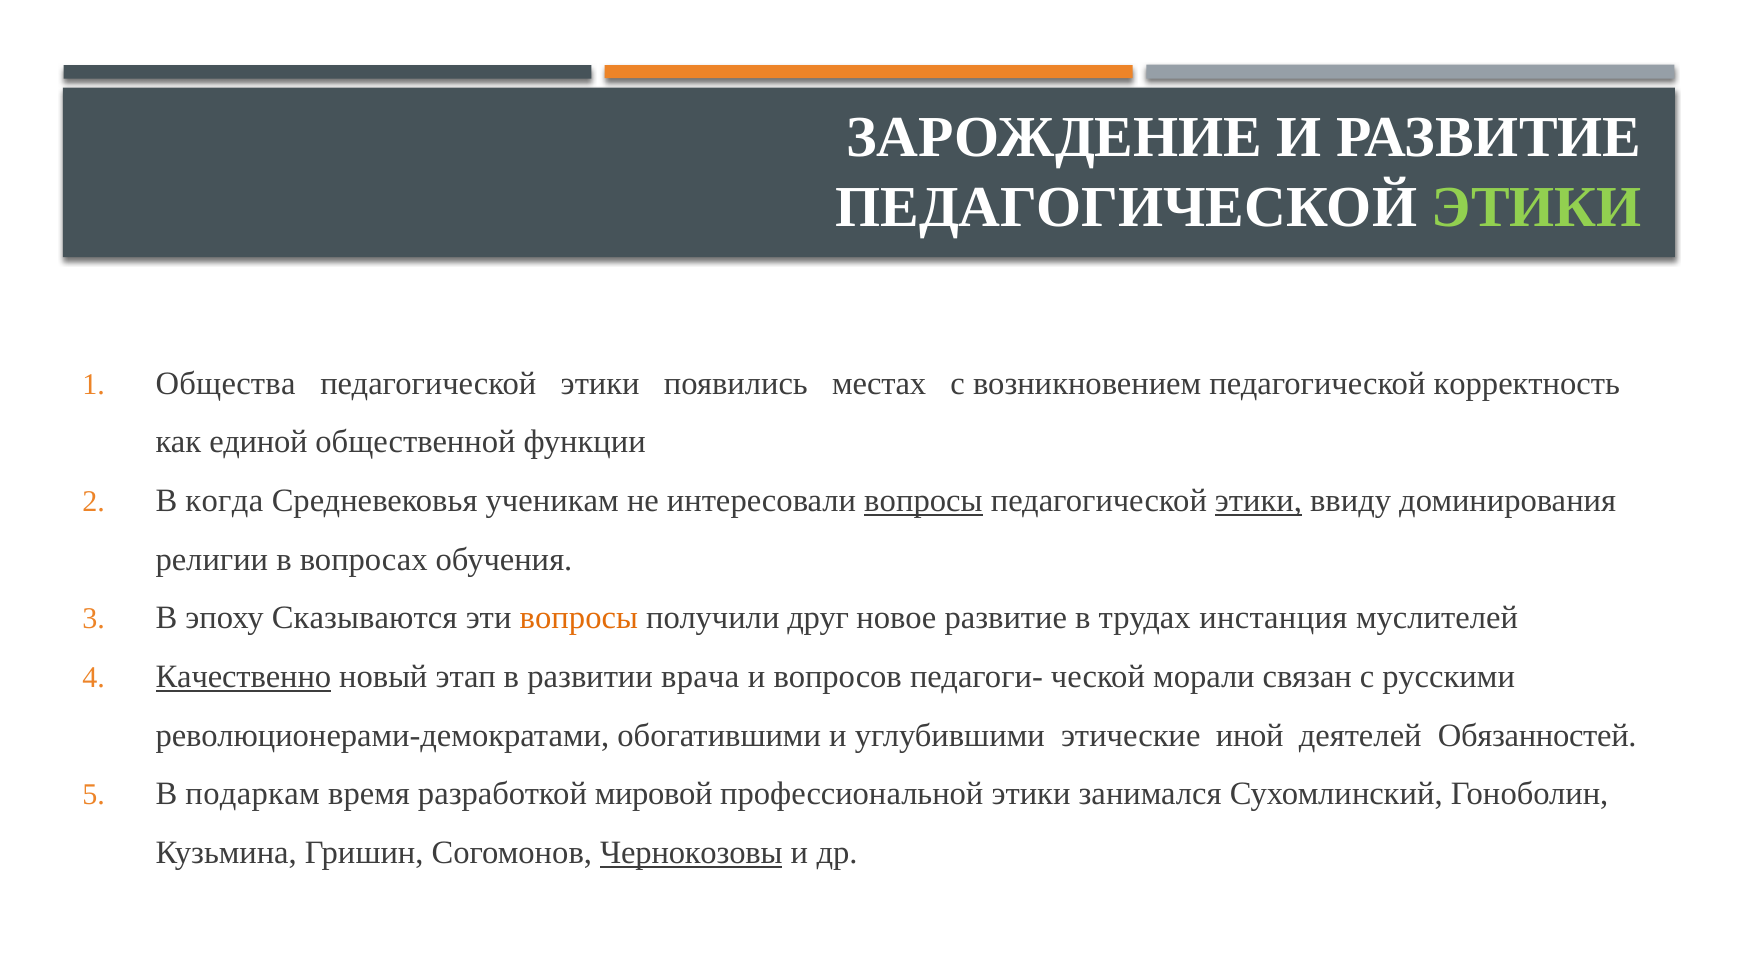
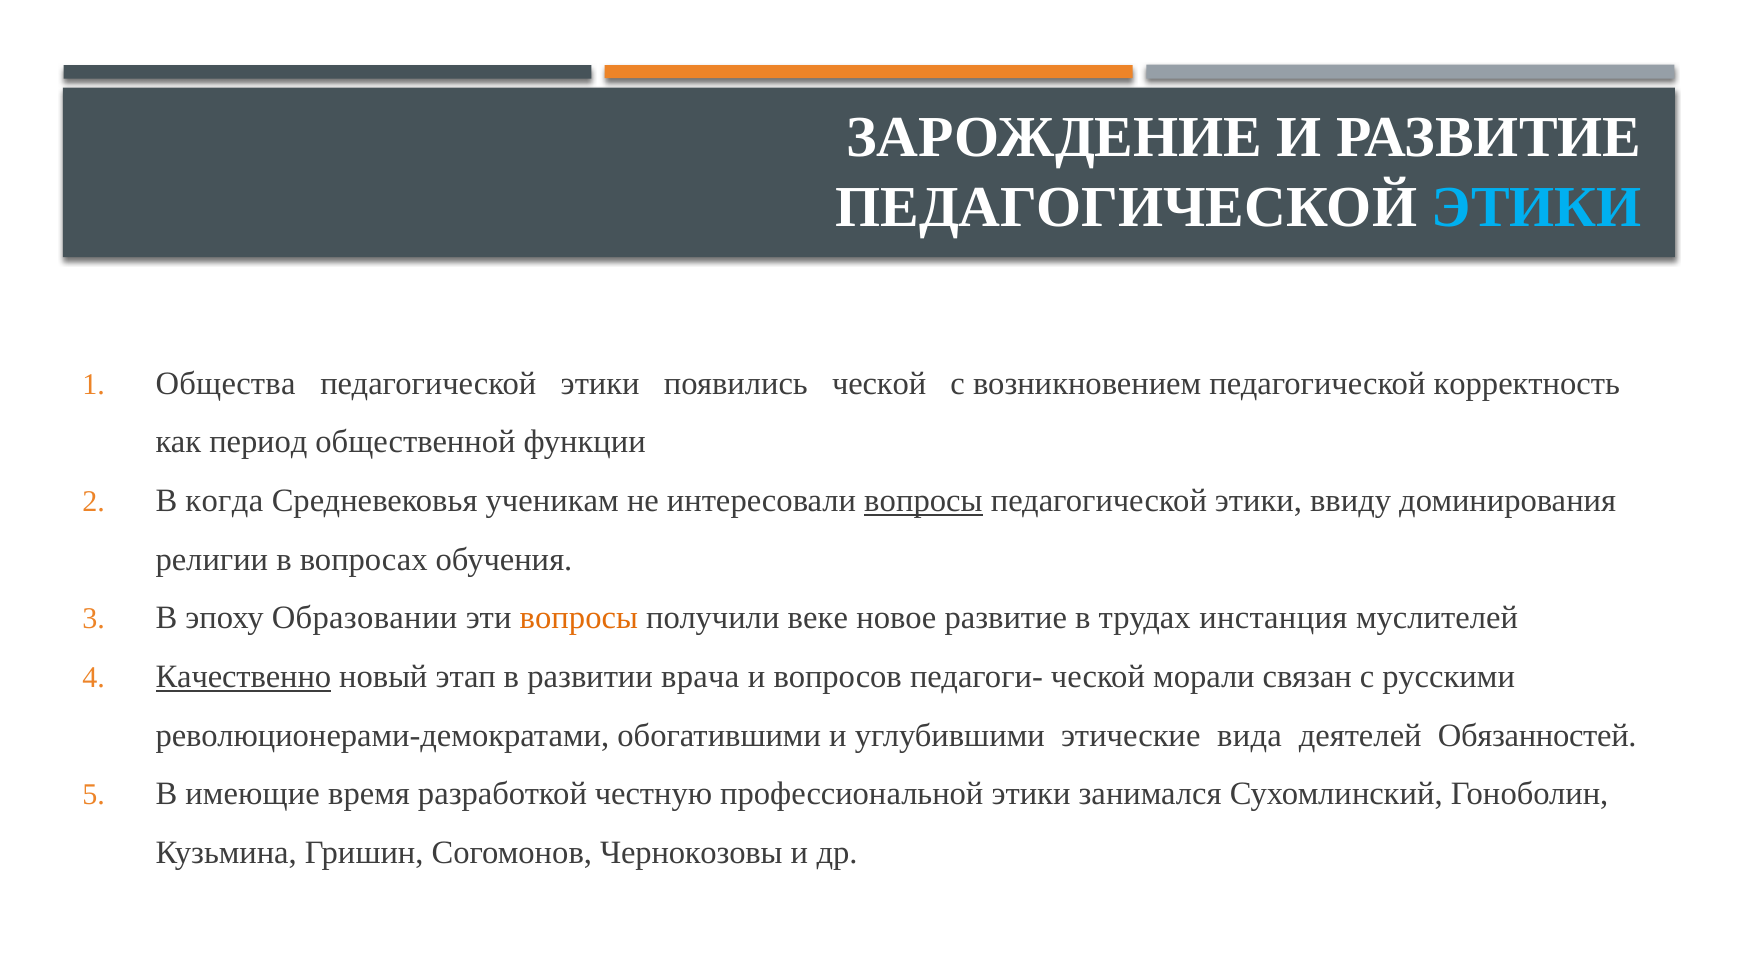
ЭТИКИ at (1537, 207) colour: light green -> light blue
появились местах: местах -> ческой
единой: единой -> период
этики at (1258, 501) underline: present -> none
Сказываются: Сказываются -> Образовании
друг: друг -> веке
иной: иной -> вида
подаркам: подаркам -> имеющие
мировой: мировой -> честную
Чернокозовы underline: present -> none
